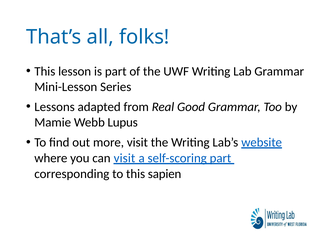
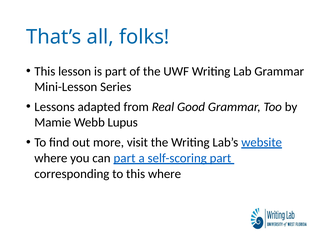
can visit: visit -> part
this sapien: sapien -> where
